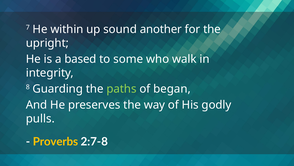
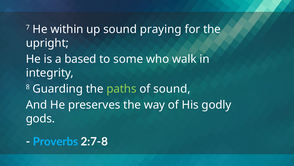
another: another -> praying
of began: began -> sound
pulls: pulls -> gods
Proverbs colour: yellow -> light blue
